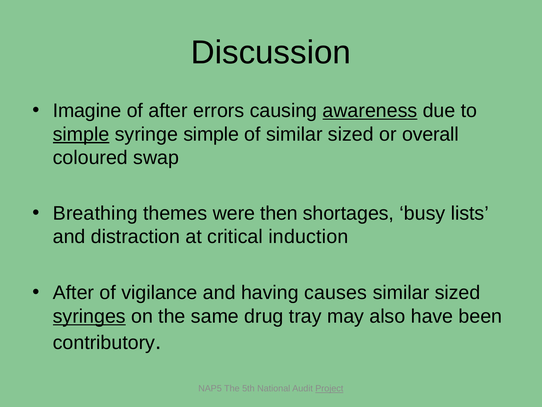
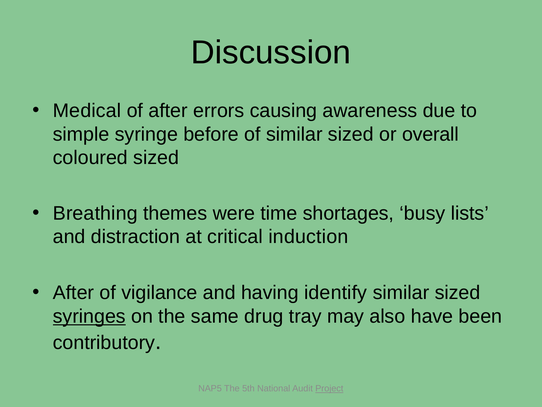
Imagine: Imagine -> Medical
awareness underline: present -> none
simple at (81, 134) underline: present -> none
syringe simple: simple -> before
coloured swap: swap -> sized
then: then -> time
causes: causes -> identify
